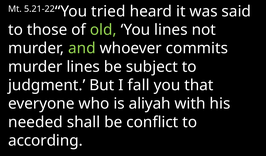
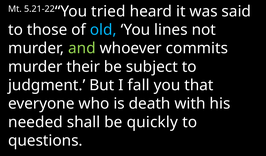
old colour: light green -> light blue
murder lines: lines -> their
aliyah: aliyah -> death
conflict: conflict -> quickly
according: according -> questions
